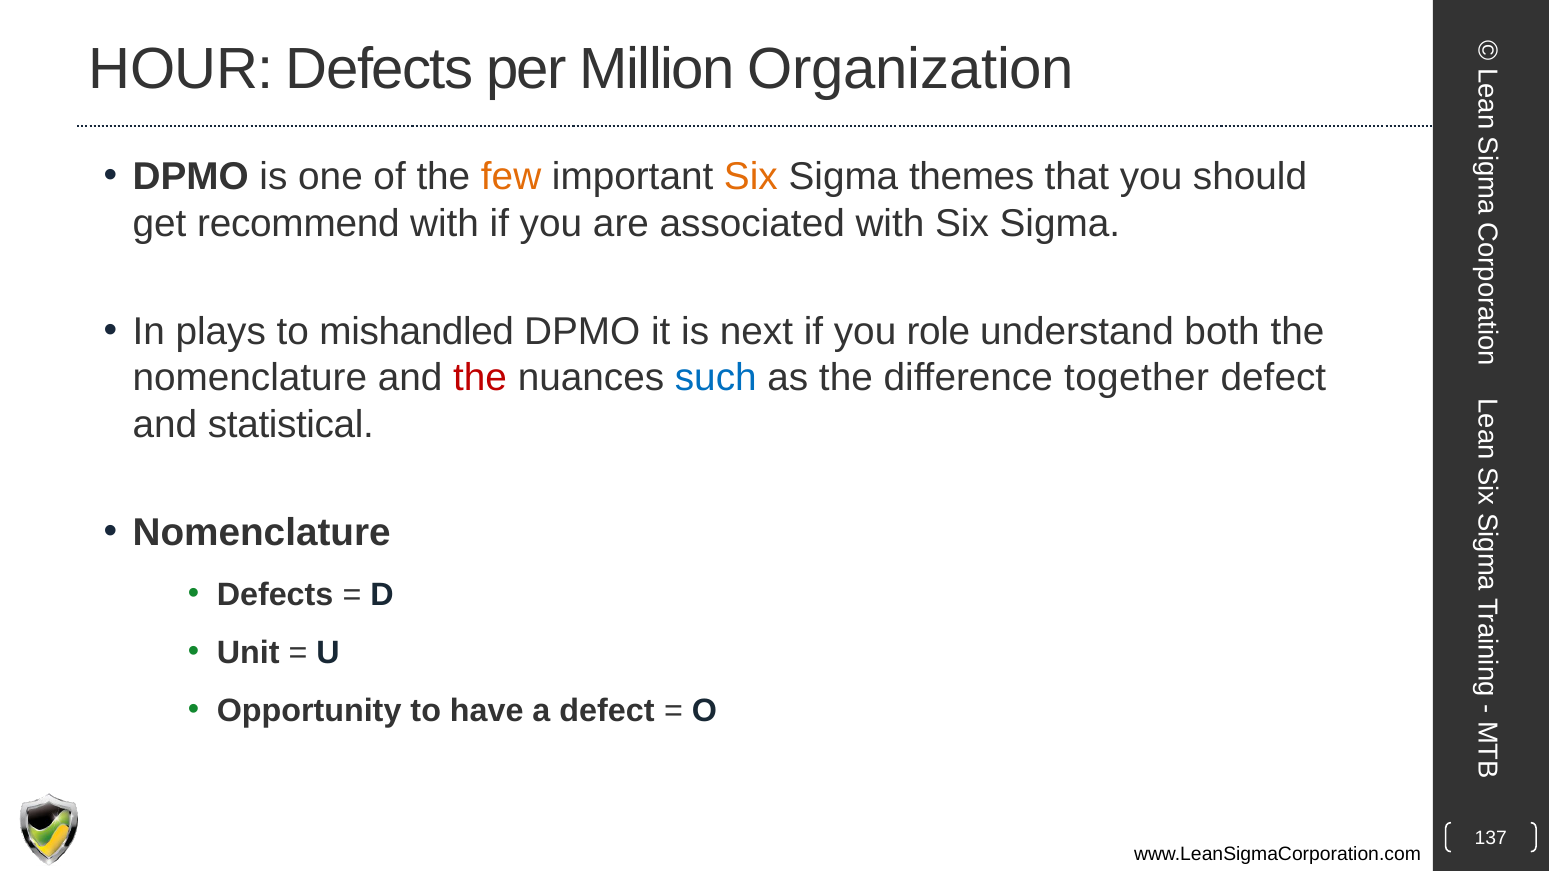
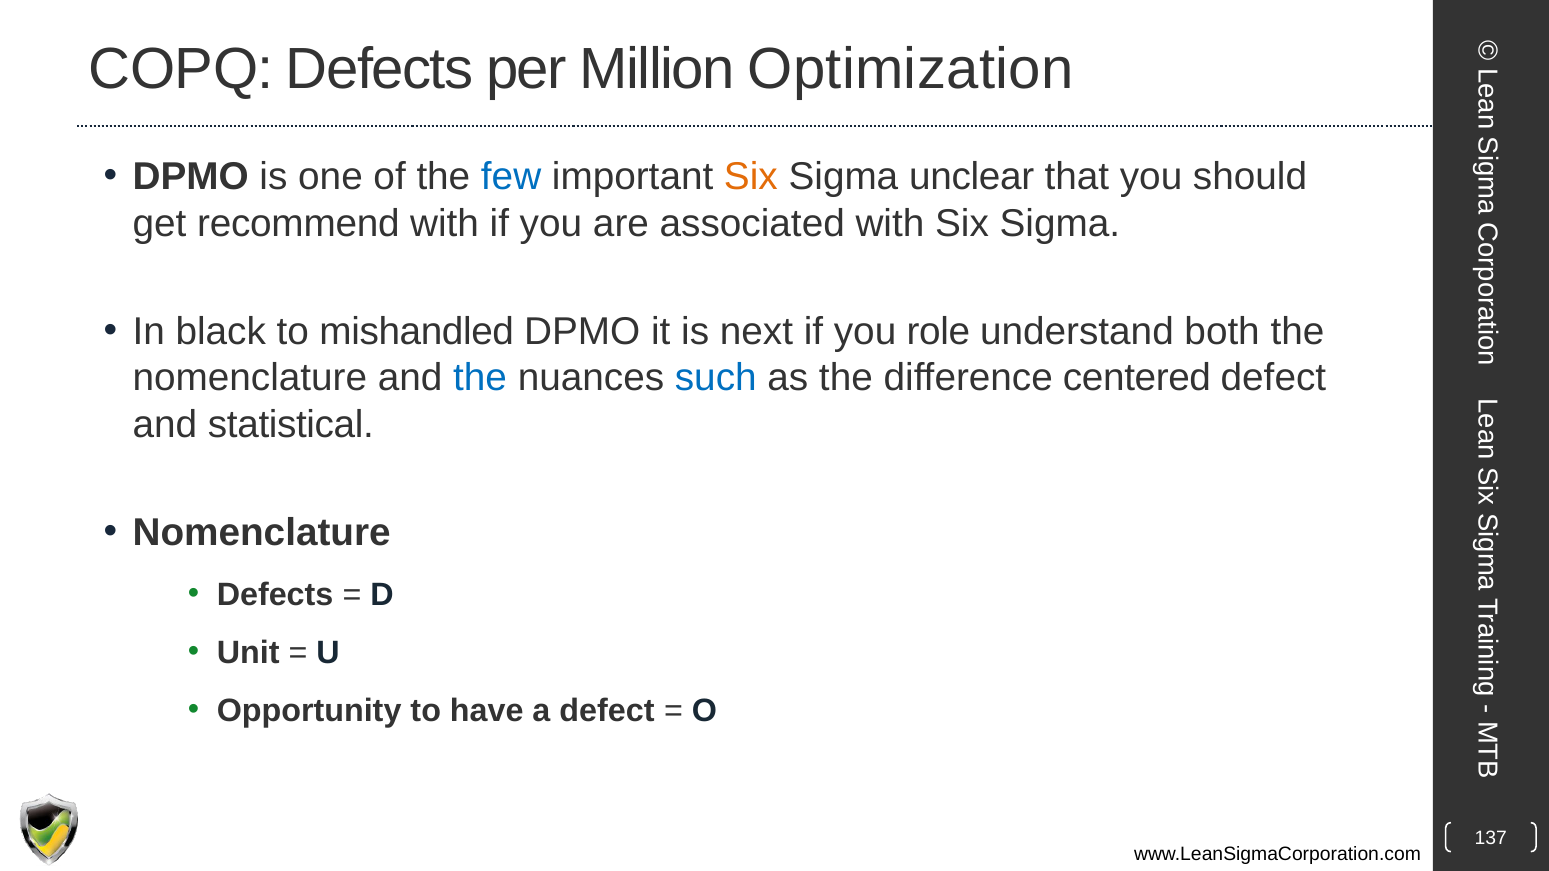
HOUR: HOUR -> COPQ
Organization: Organization -> Optimization
few colour: orange -> blue
themes: themes -> unclear
plays: plays -> black
the at (480, 378) colour: red -> blue
together: together -> centered
